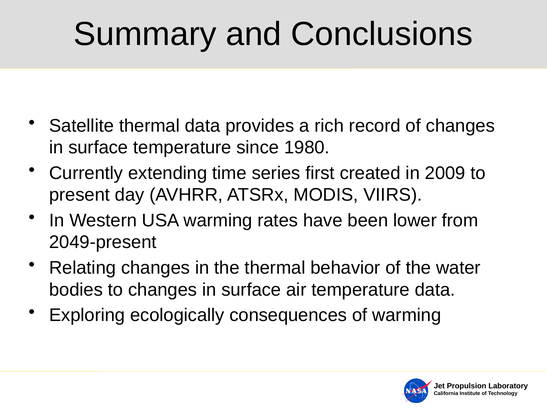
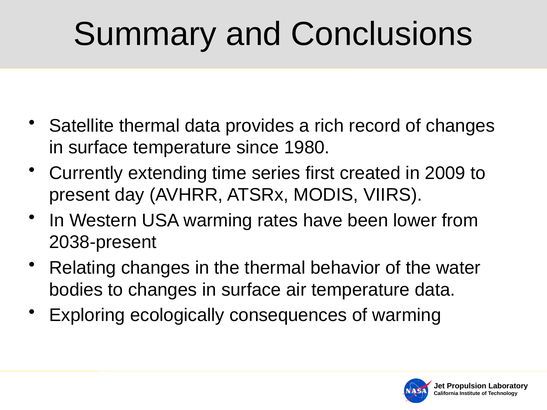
2049-present: 2049-present -> 2038-present
